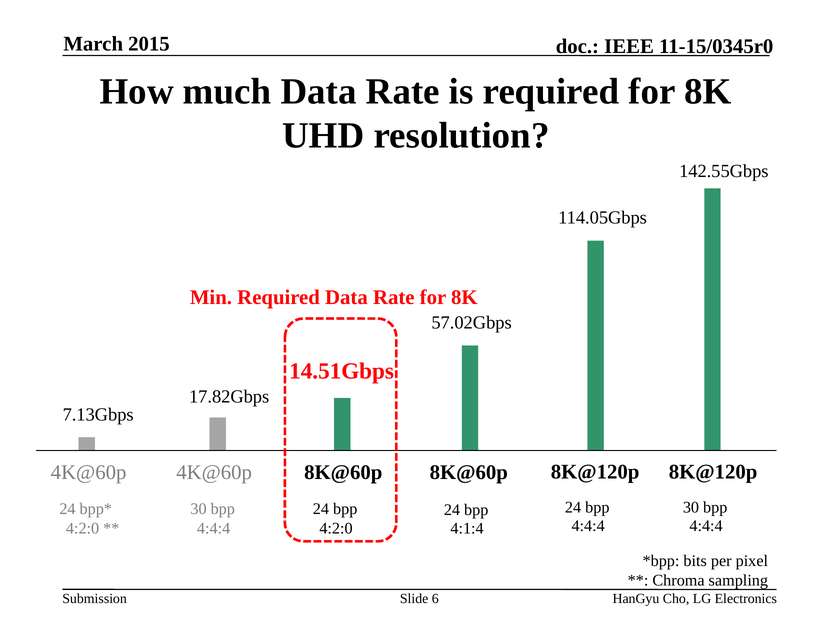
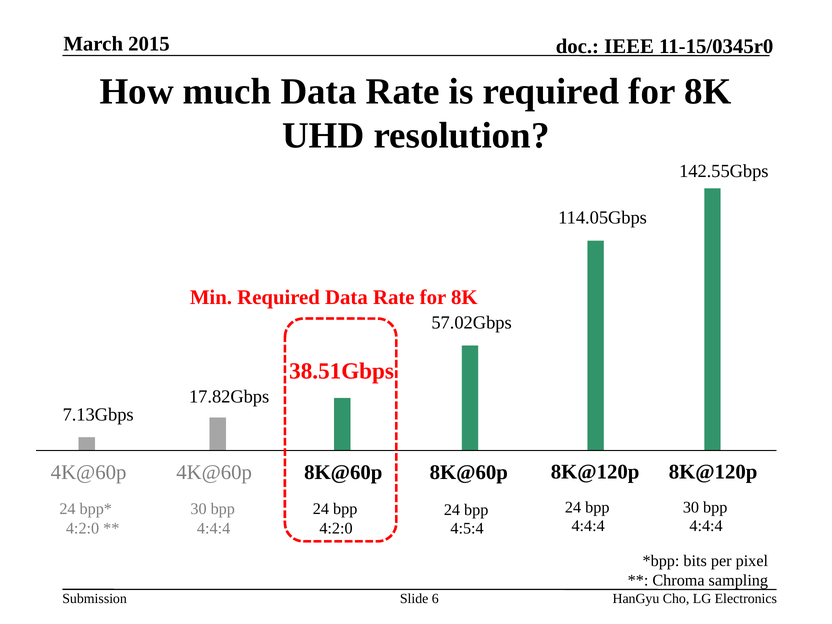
14.51Gbps: 14.51Gbps -> 38.51Gbps
4:1:4: 4:1:4 -> 4:5:4
